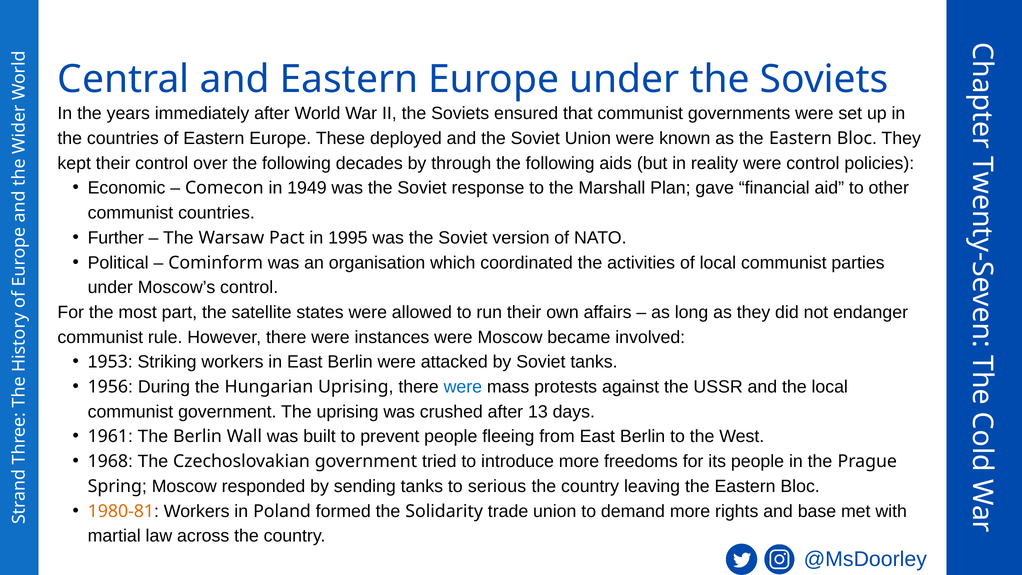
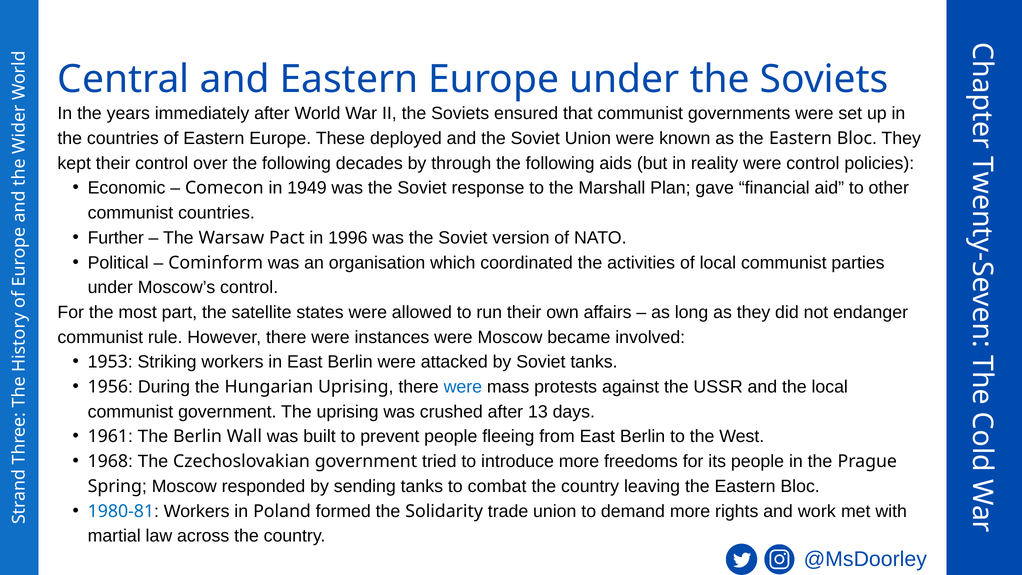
1995: 1995 -> 1996
serious: serious -> combat
1980-81 colour: orange -> blue
base: base -> work
